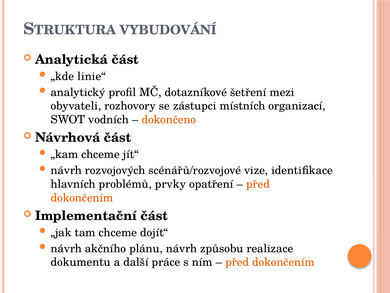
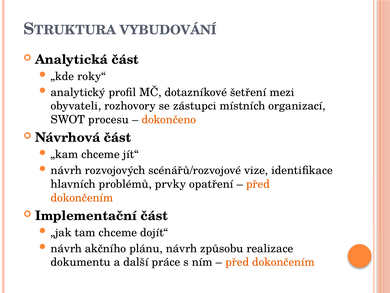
linie“: linie“ -> roky“
vodních: vodních -> procesu
